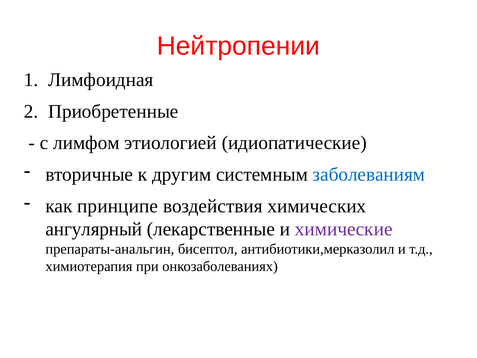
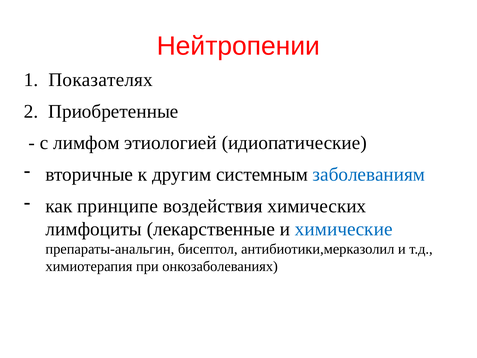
Лимфоидная: Лимфоидная -> Показателях
ангулярный: ангулярный -> лимфоциты
химические colour: purple -> blue
